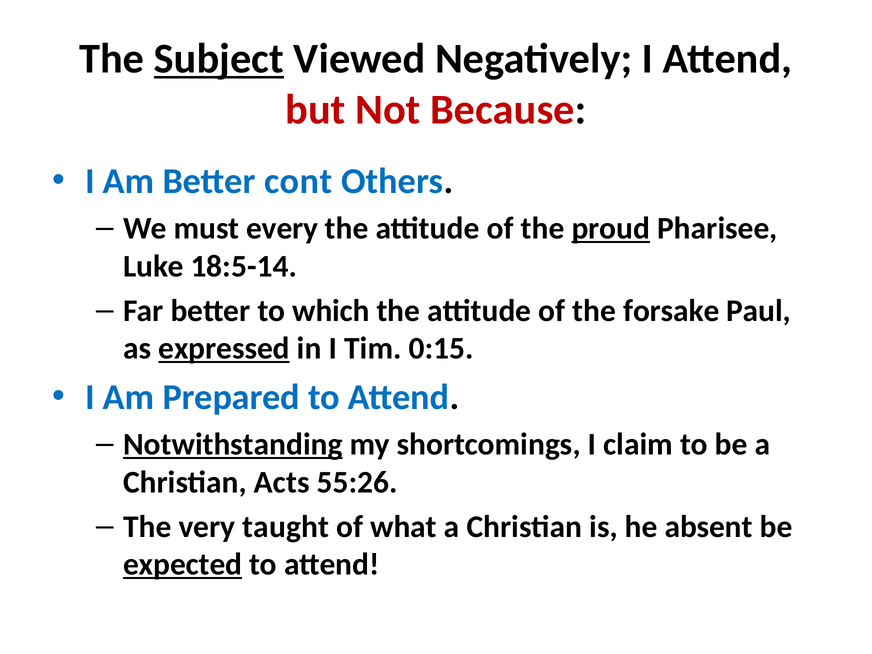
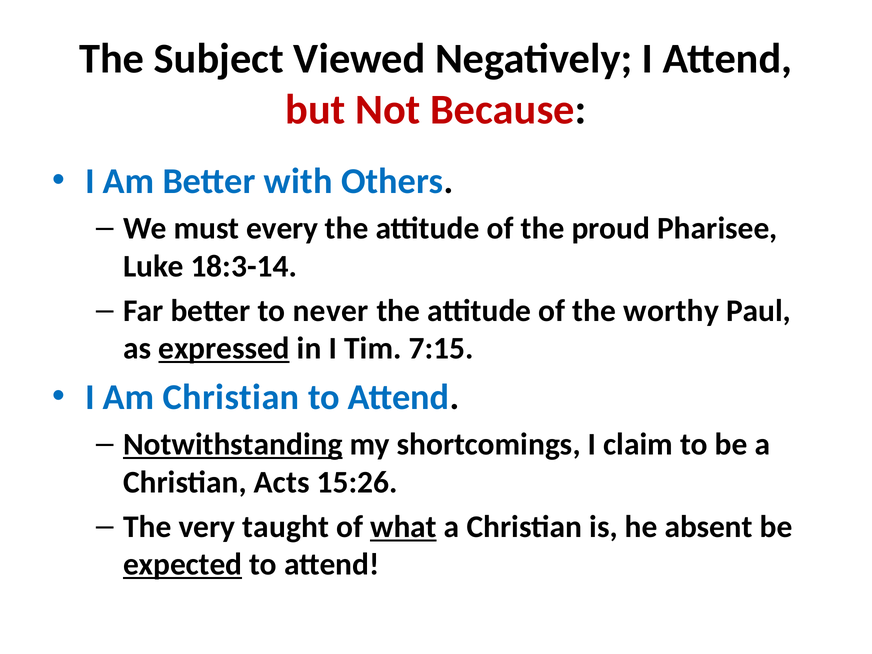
Subject underline: present -> none
cont: cont -> with
proud underline: present -> none
18:5-14: 18:5-14 -> 18:3-14
which: which -> never
forsake: forsake -> worthy
0:15: 0:15 -> 7:15
Am Prepared: Prepared -> Christian
55:26: 55:26 -> 15:26
what underline: none -> present
